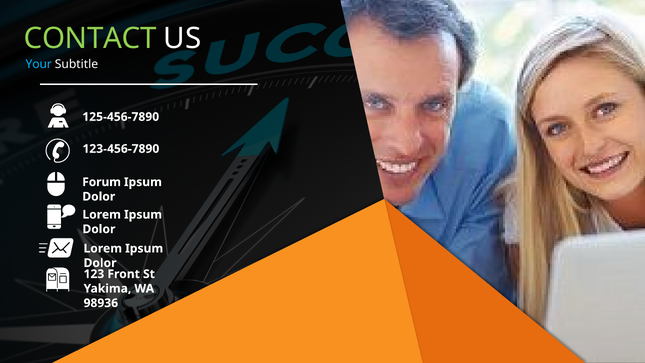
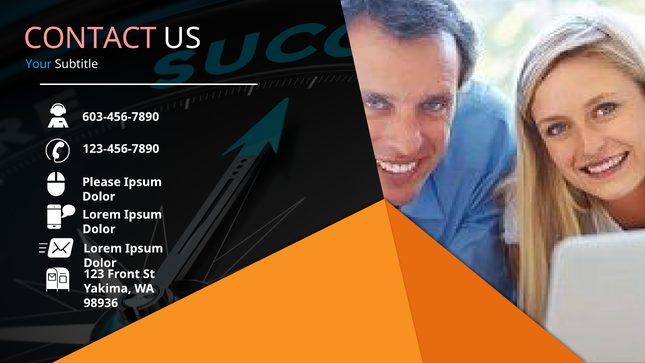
CONTACT colour: light green -> pink
125-456-7890: 125-456-7890 -> 603-456-7890
Forum: Forum -> Please
